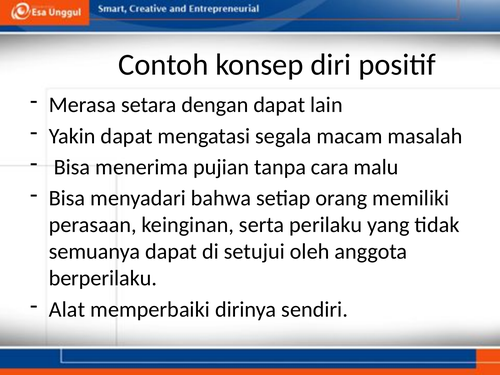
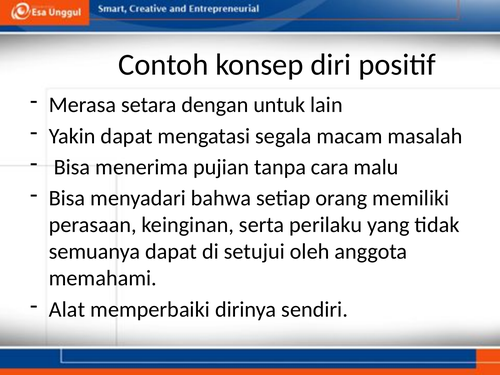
dengan dapat: dapat -> untuk
berperilaku: berperilaku -> memahami
